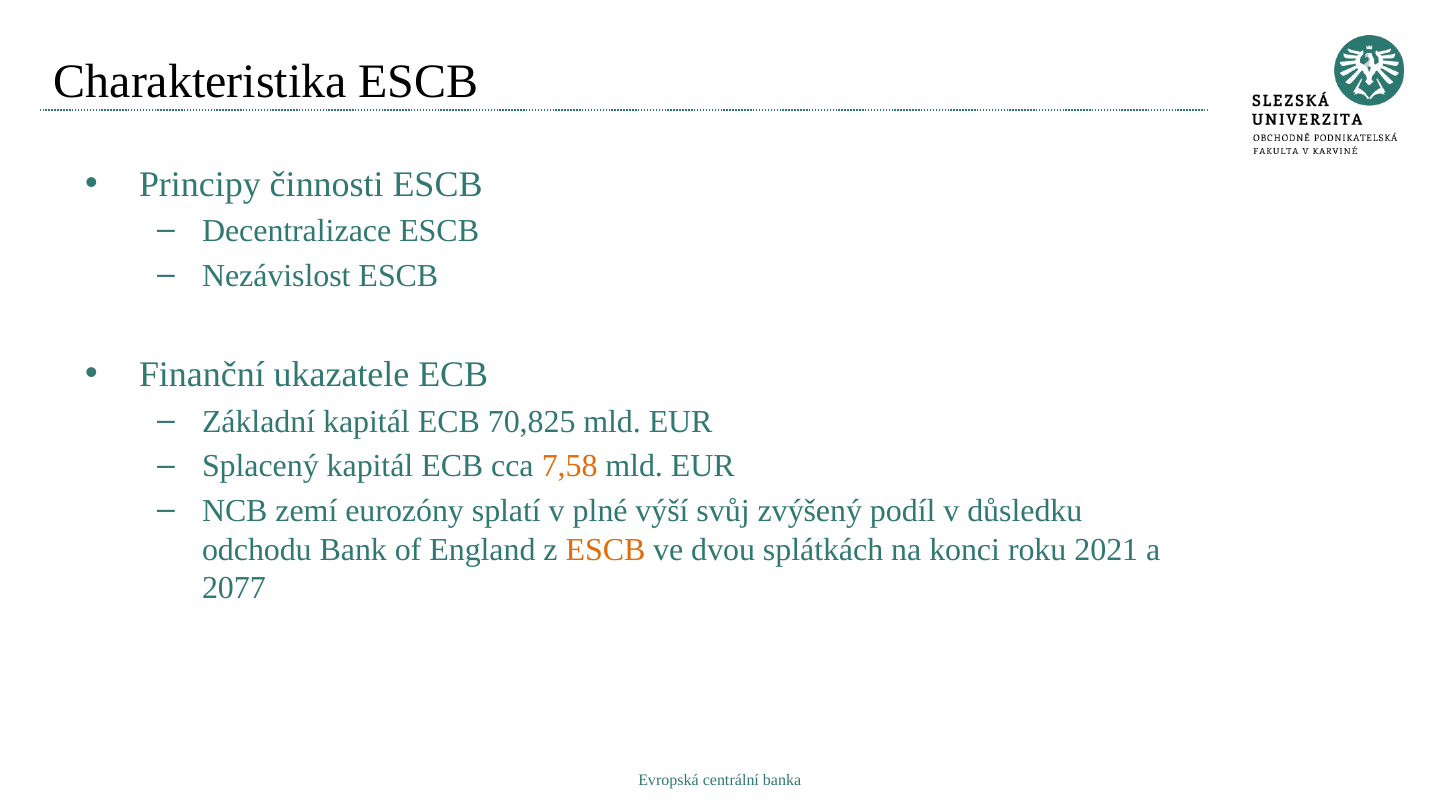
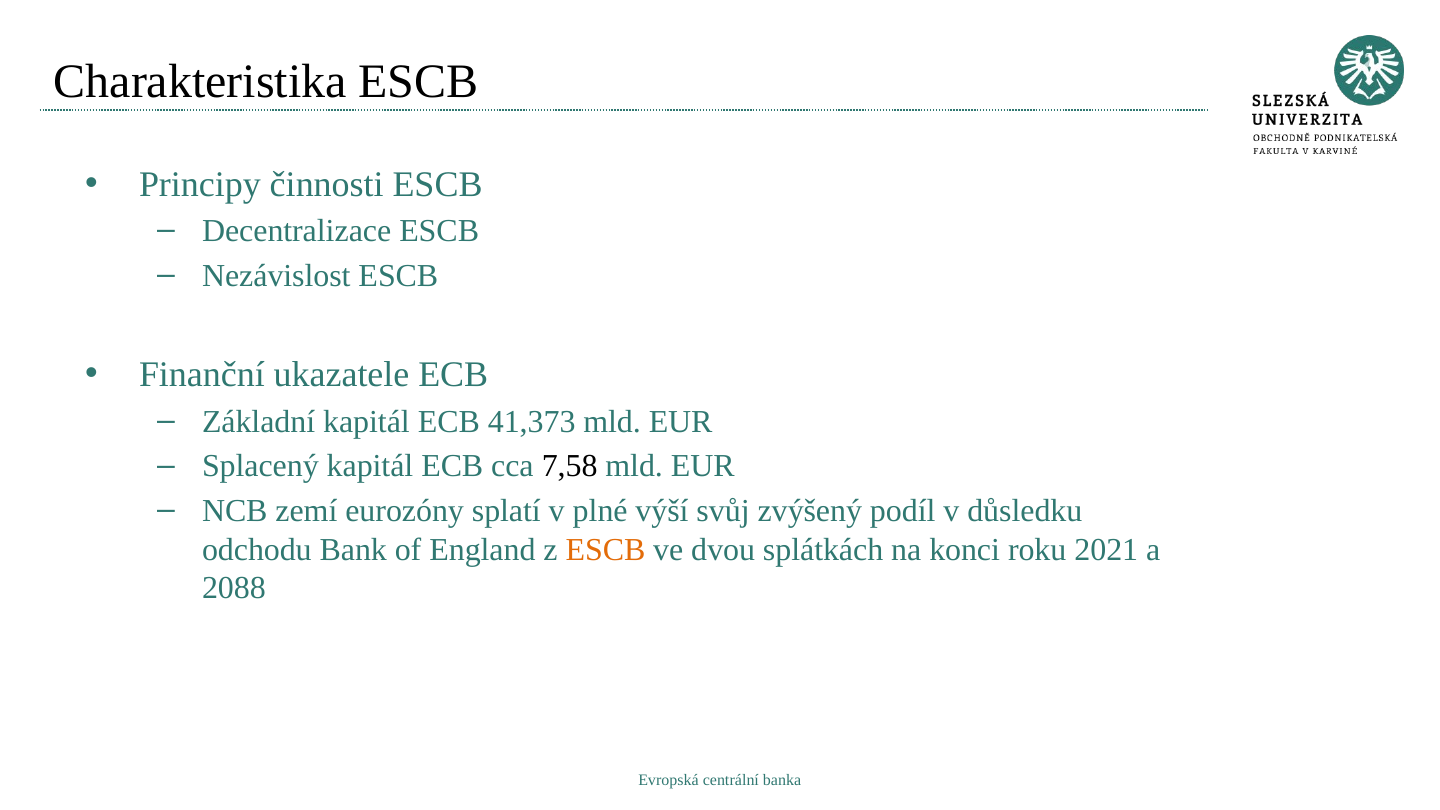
70,825: 70,825 -> 41,373
7,58 colour: orange -> black
2077: 2077 -> 2088
